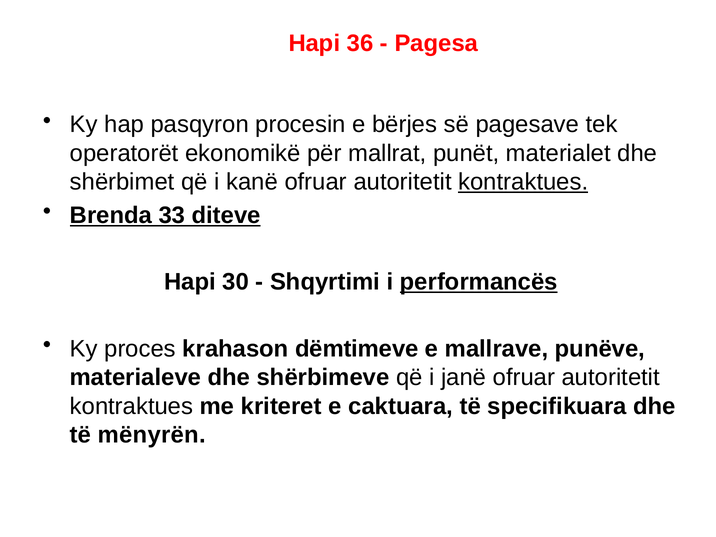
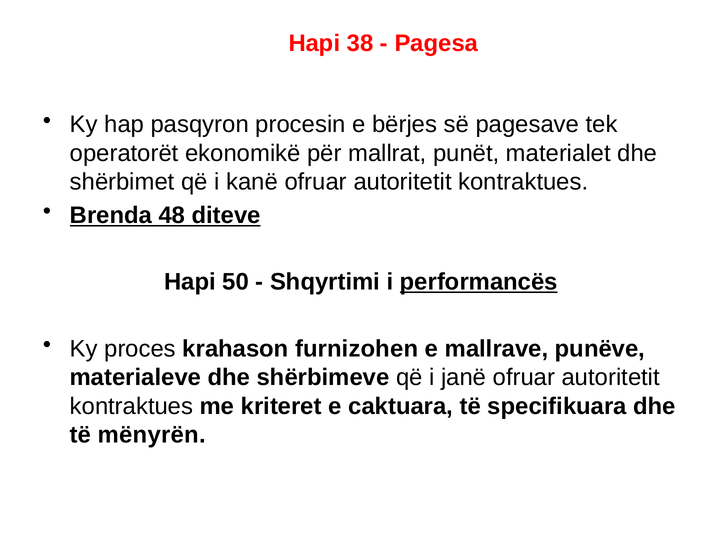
36: 36 -> 38
kontraktues at (523, 182) underline: present -> none
33: 33 -> 48
30: 30 -> 50
dëmtimeve: dëmtimeve -> furnizohen
